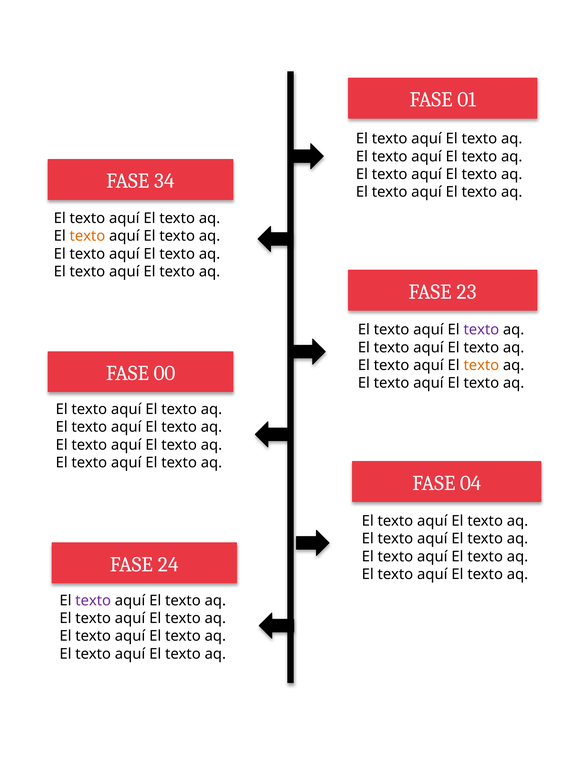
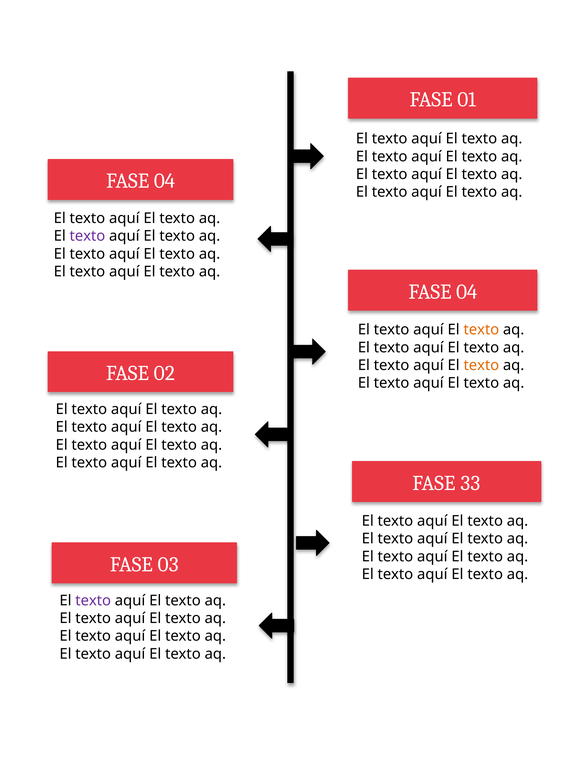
34 at (164, 181): 34 -> 04
texto at (87, 236) colour: orange -> purple
23 at (466, 292): 23 -> 04
texto at (481, 330) colour: purple -> orange
00: 00 -> 02
04: 04 -> 33
24: 24 -> 03
